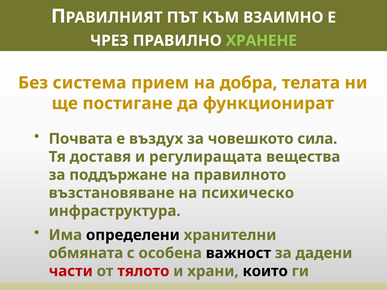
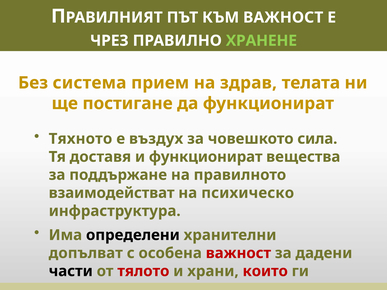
КЪМ ВЗАИМНО: ВЗАИМНО -> ВАЖНОСТ
добра: добра -> здрав
Почвата: Почвата -> Тяхното
и регулиращата: регулиращата -> функционират
възстановяване: възстановяване -> взаимодействат
обмяната: обмяната -> допълват
важност at (238, 253) colour: black -> red
части colour: red -> black
които colour: black -> red
